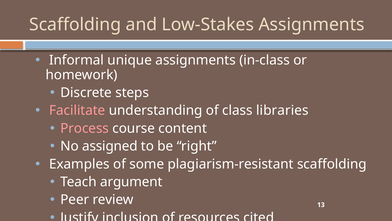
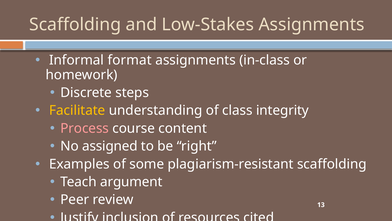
unique: unique -> format
Facilitate colour: pink -> yellow
libraries: libraries -> integrity
